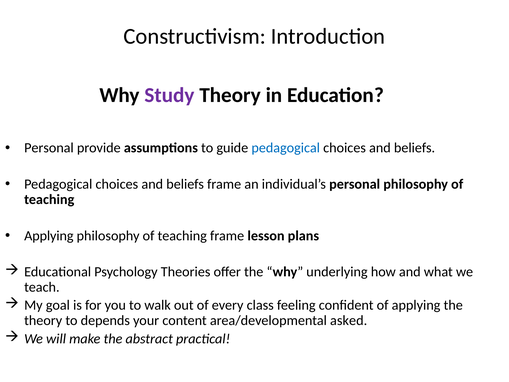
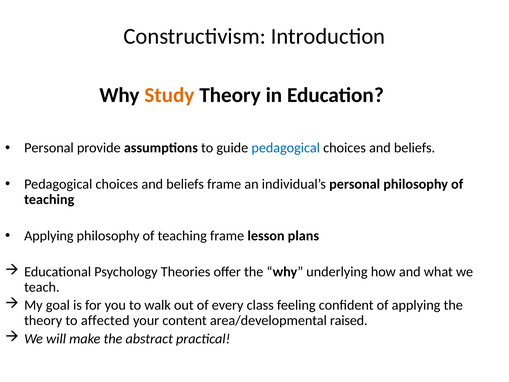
Study colour: purple -> orange
depends: depends -> affected
asked: asked -> raised
